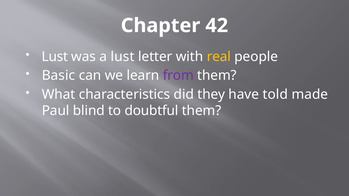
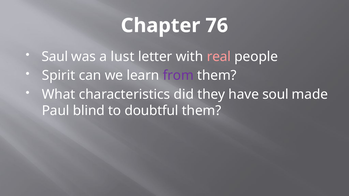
42: 42 -> 76
Lust at (55, 57): Lust -> Saul
real colour: yellow -> pink
Basic: Basic -> Spirit
told: told -> soul
